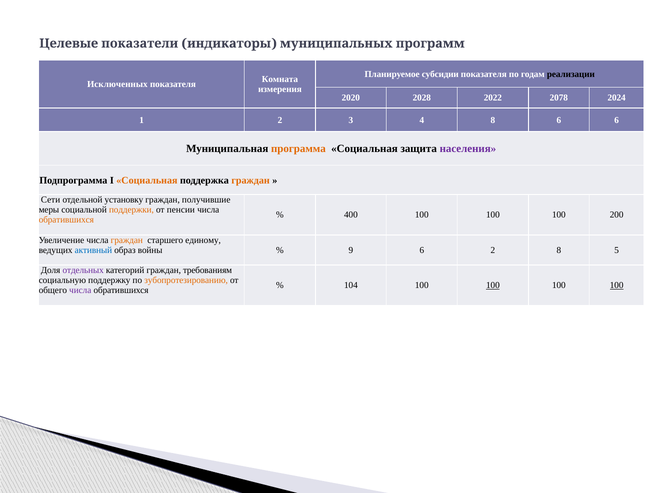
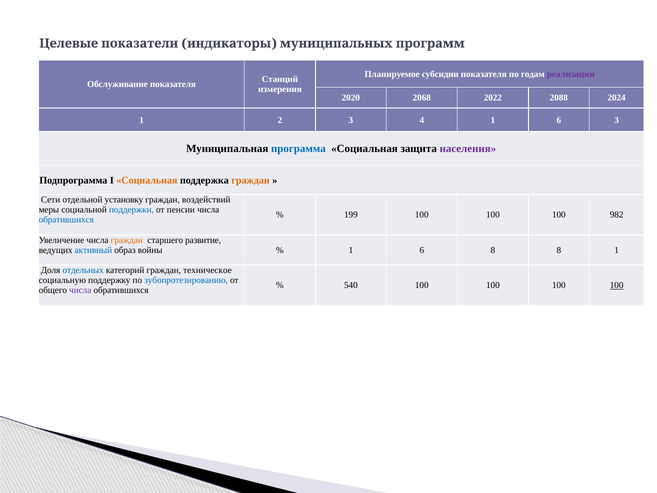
реализации colour: black -> purple
Комната: Комната -> Станций
Исключенных: Исключенных -> Обслуживание
2028: 2028 -> 2068
2078: 2078 -> 2088
4 8: 8 -> 1
6 6: 6 -> 3
программа colour: orange -> blue
получившие: получившие -> воздействий
поддержки colour: orange -> blue
400: 400 -> 199
200: 200 -> 982
обратившихся at (66, 220) colour: orange -> blue
единому: единому -> развитие
9 at (351, 250): 9 -> 1
6 2: 2 -> 8
8 5: 5 -> 1
отдельных colour: purple -> blue
требованиям: требованиям -> техническое
зубопротезированию colour: orange -> blue
104: 104 -> 540
100 at (493, 285) underline: present -> none
